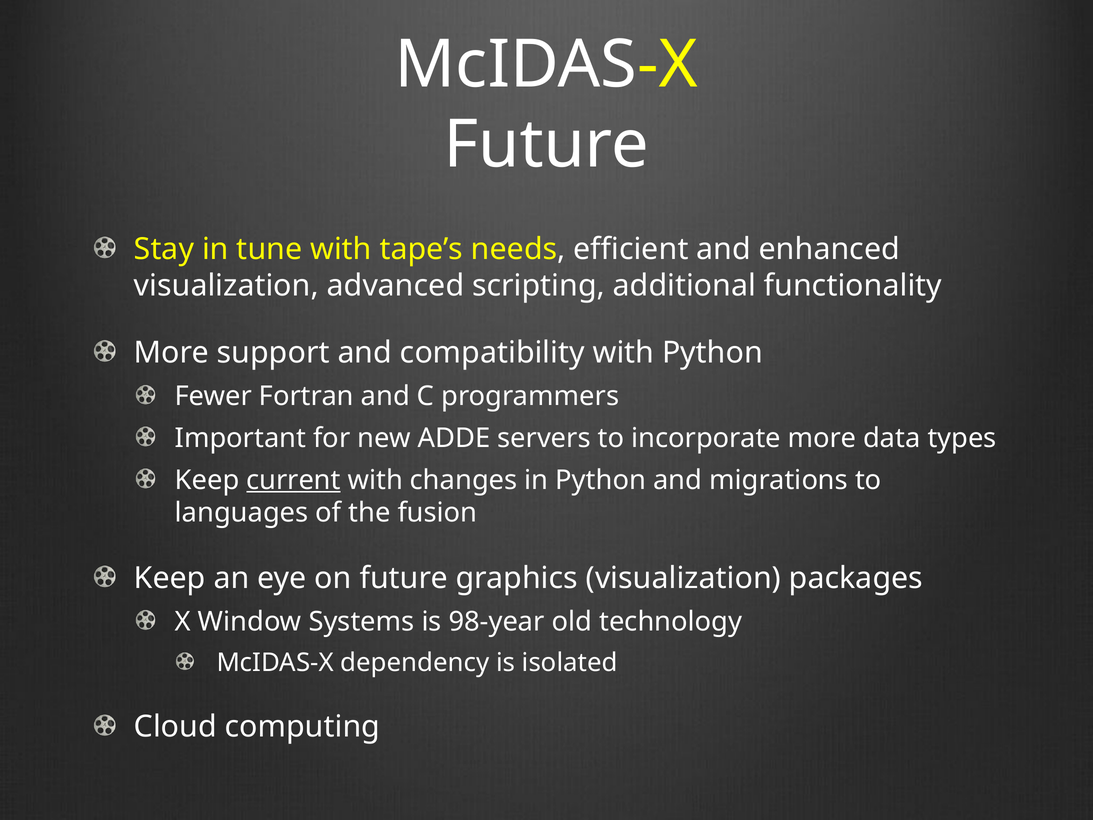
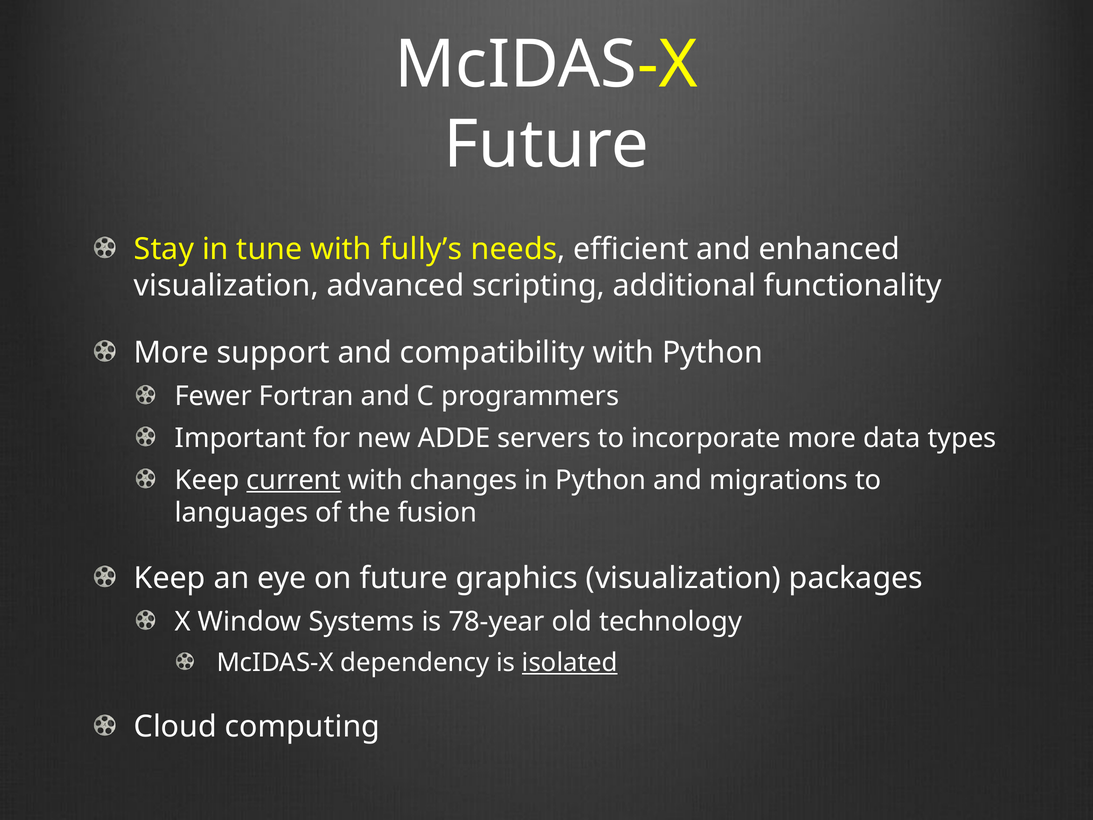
tape’s: tape’s -> fully’s
98-year: 98-year -> 78-year
isolated underline: none -> present
